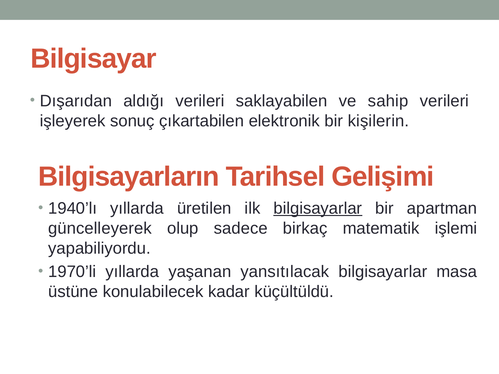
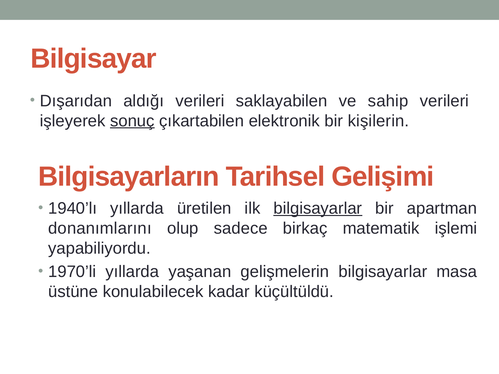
sonuç underline: none -> present
güncelleyerek: güncelleyerek -> donanımlarını
yansıtılacak: yansıtılacak -> gelişmelerin
